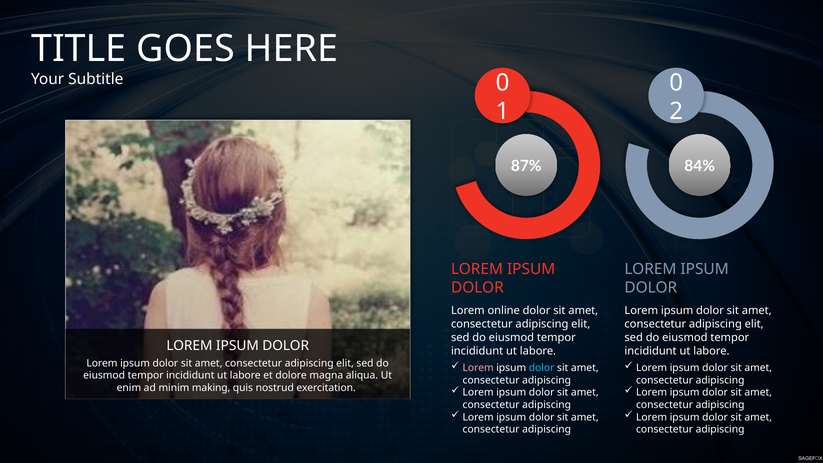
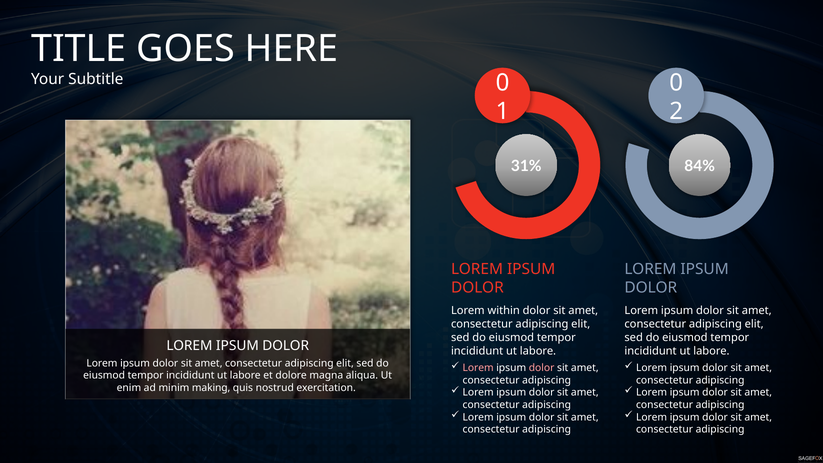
87%: 87% -> 31%
online: online -> within
dolor at (542, 368) colour: light blue -> pink
